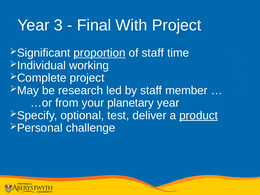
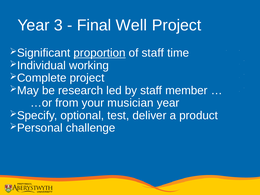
With: With -> Well
planetary: planetary -> musician
product underline: present -> none
